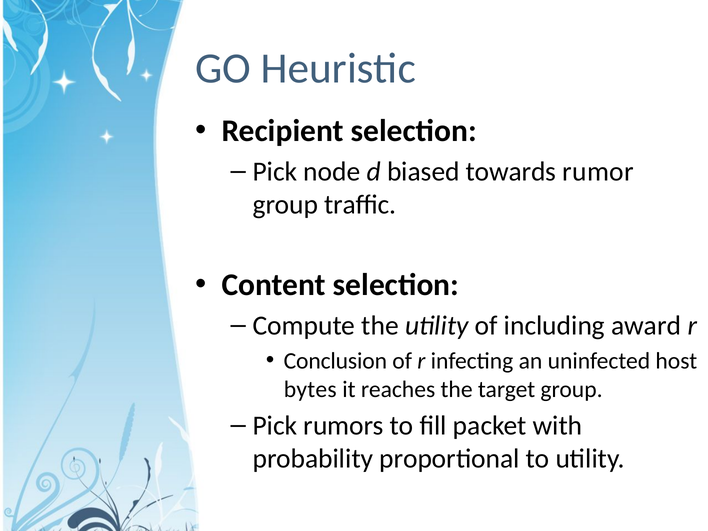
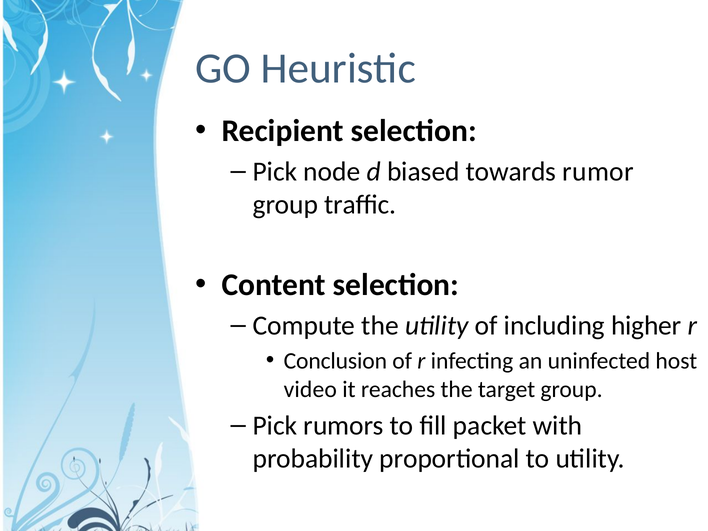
award: award -> higher
bytes: bytes -> video
